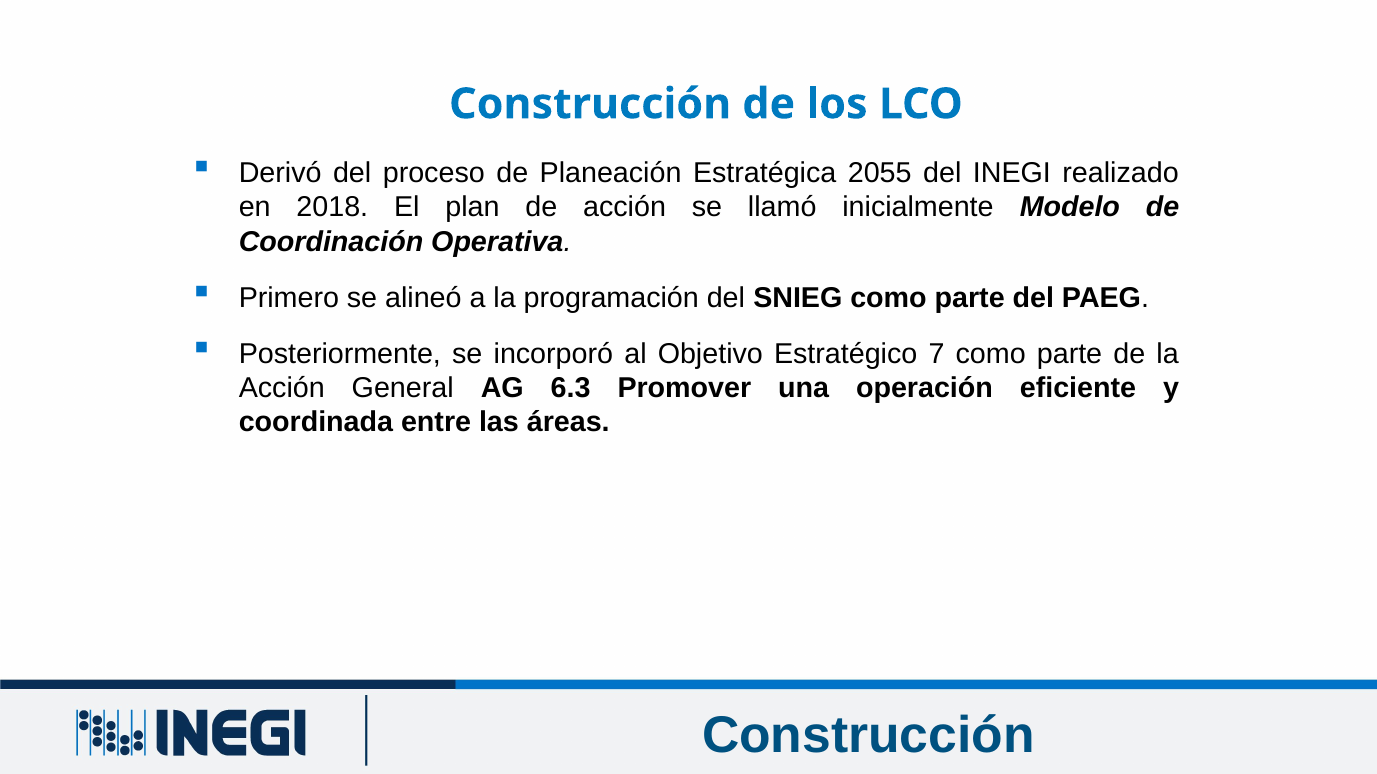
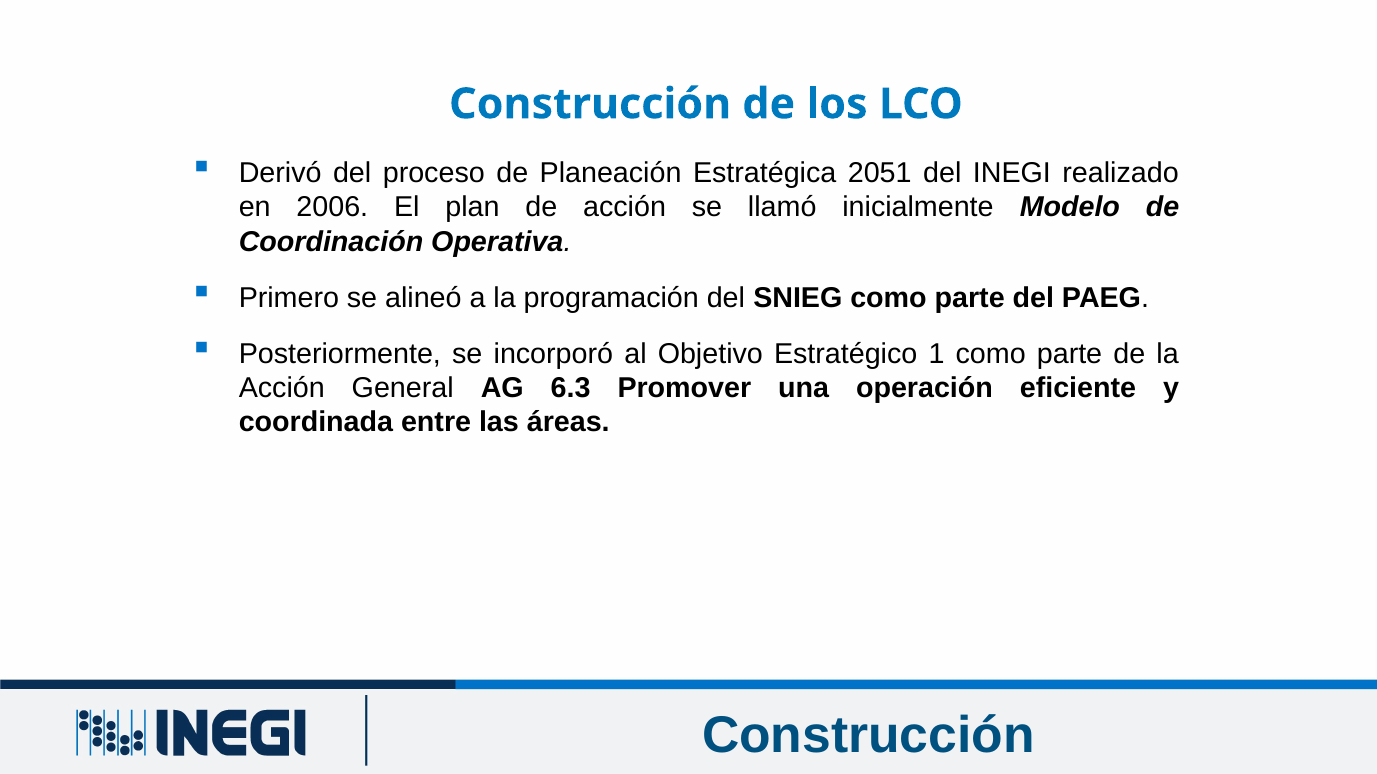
2055: 2055 -> 2051
2018: 2018 -> 2006
7: 7 -> 1
